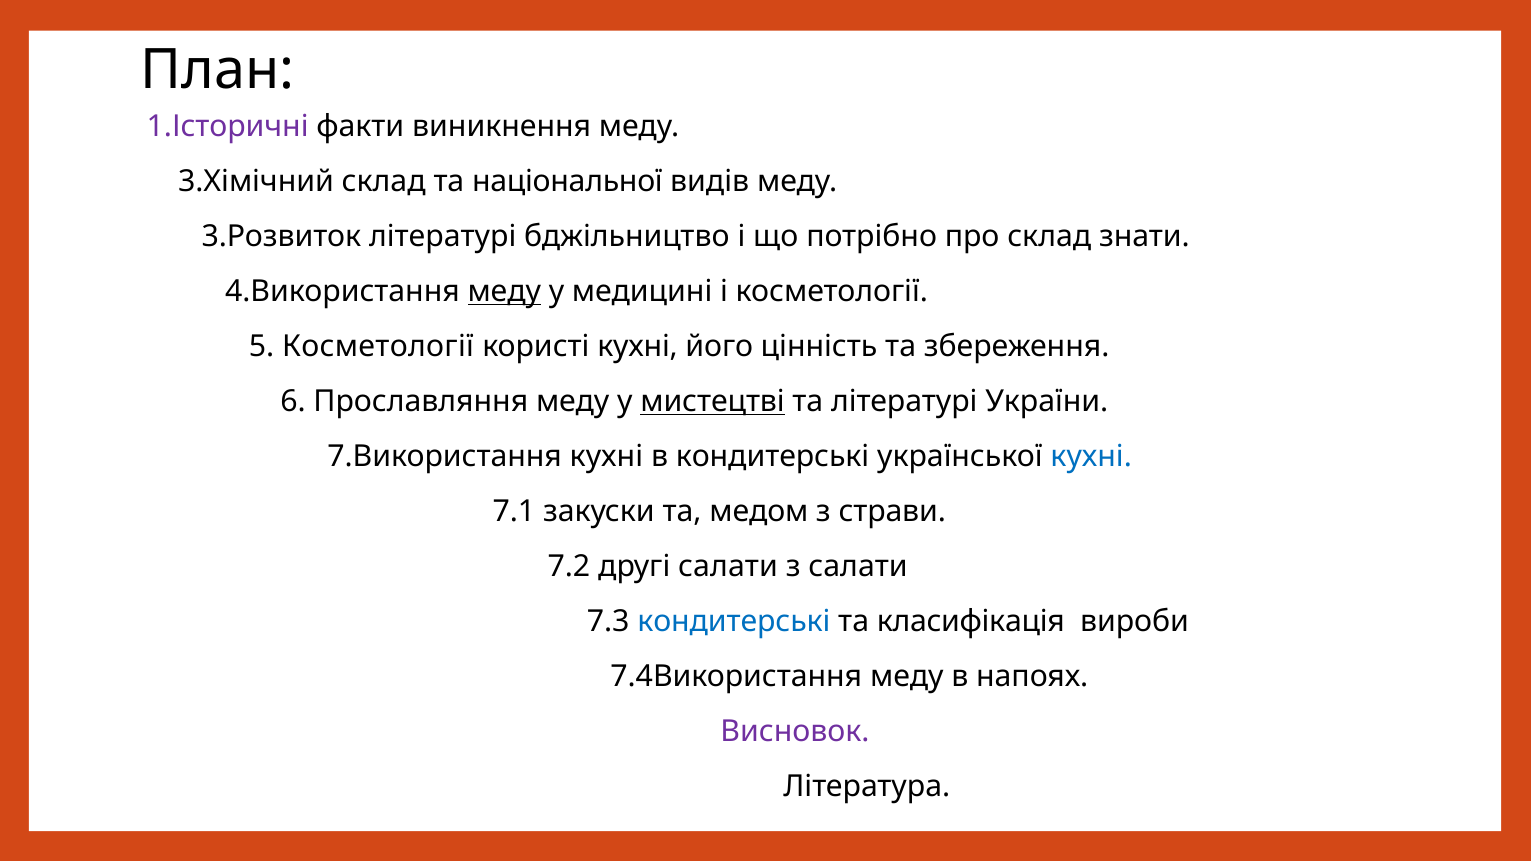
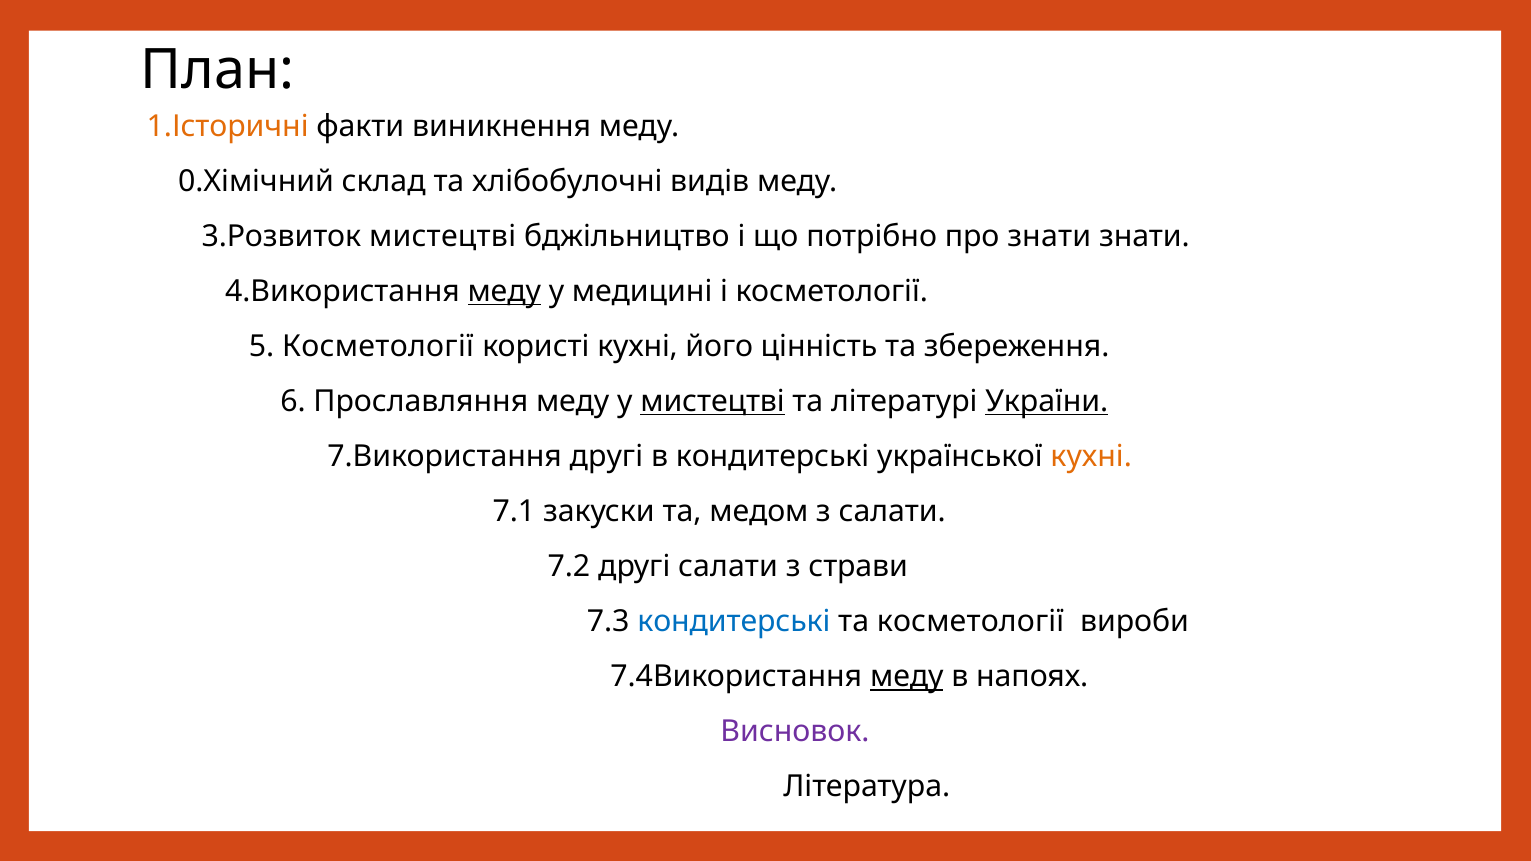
1.Історичні colour: purple -> orange
3.Хімічний: 3.Хімічний -> 0.Хімічний
національної: національної -> хлібобулочні
3.Розвиток літературі: літературі -> мистецтві
про склад: склад -> знати
України underline: none -> present
7.Використання кухні: кухні -> другі
кухні at (1091, 457) colour: blue -> orange
з страви: страви -> салати
з салати: салати -> страви
та класифікація: класифікація -> косметології
меду at (907, 677) underline: none -> present
